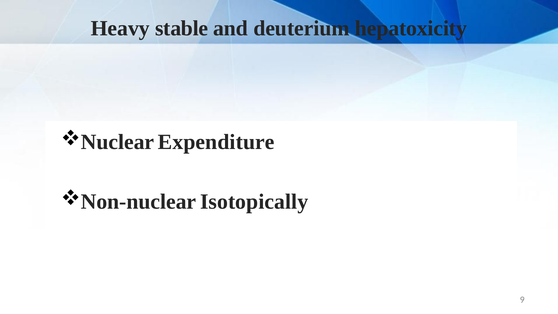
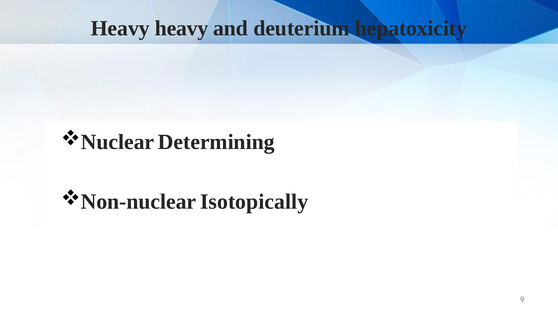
Heavy stable: stable -> heavy
Expenditure: Expenditure -> Determining
